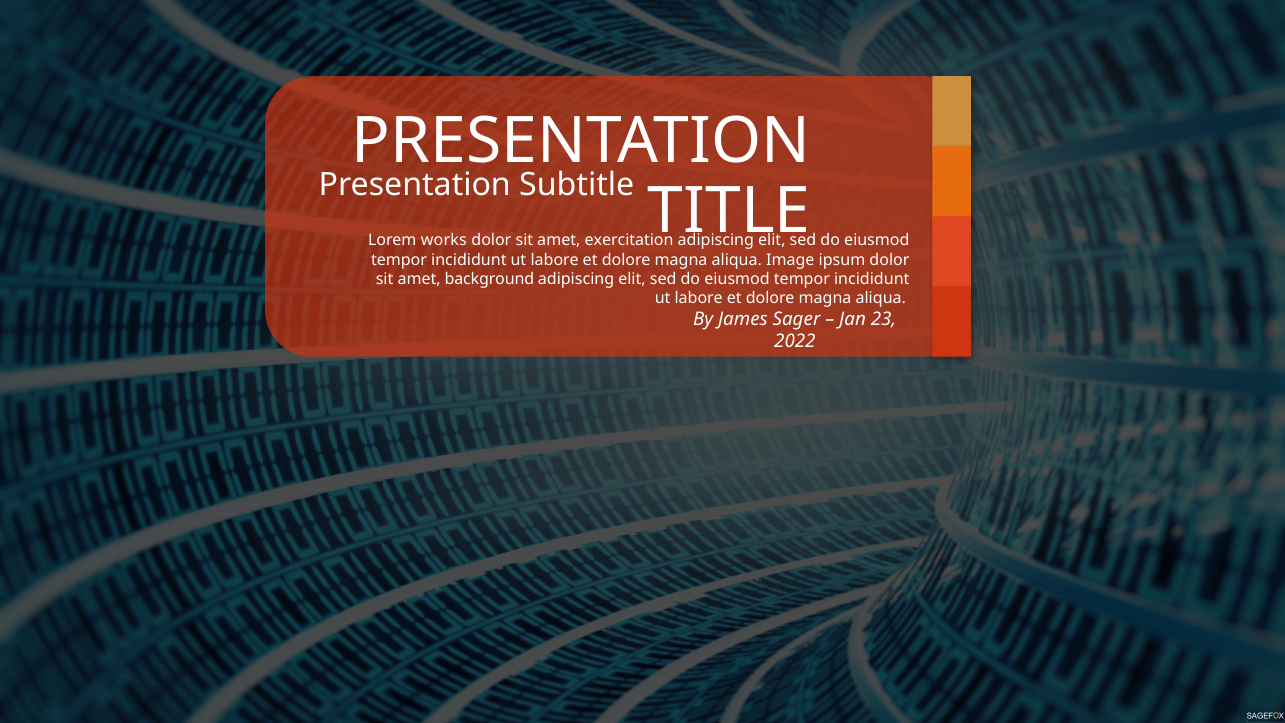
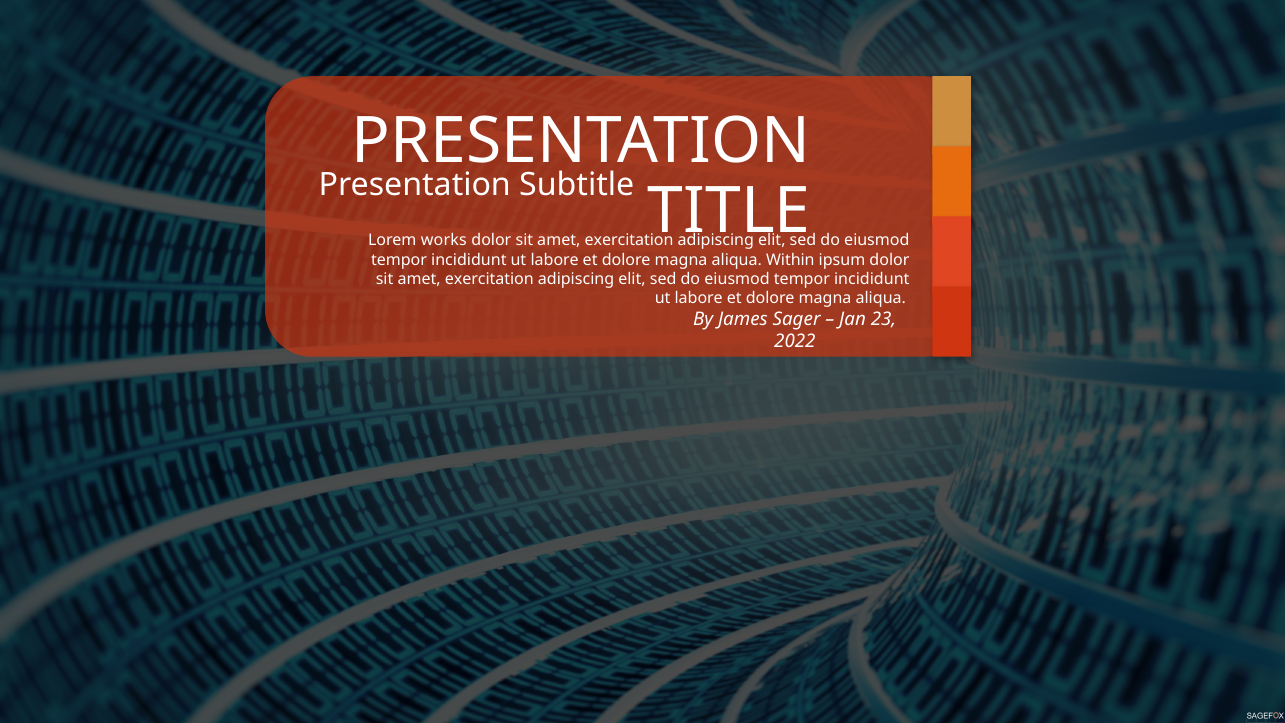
Image: Image -> Within
background at (489, 279): background -> exercitation
